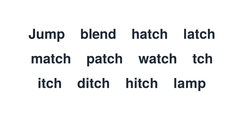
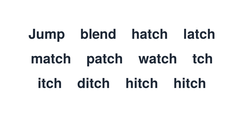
hitch lamp: lamp -> hitch
